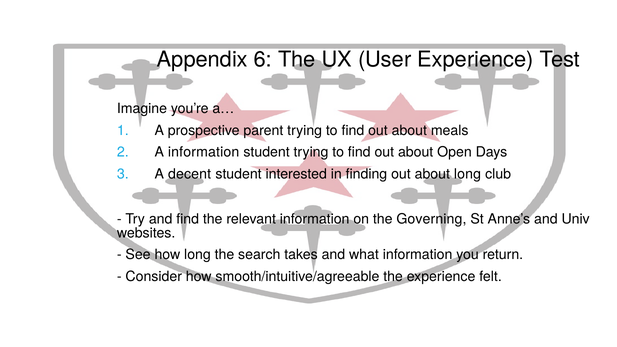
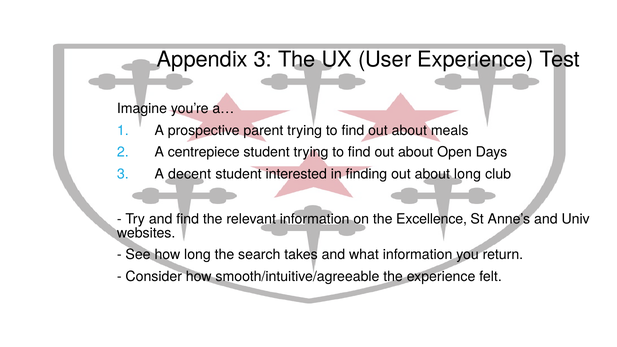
Appendix 6: 6 -> 3
A information: information -> centrepiece
Governing: Governing -> Excellence
